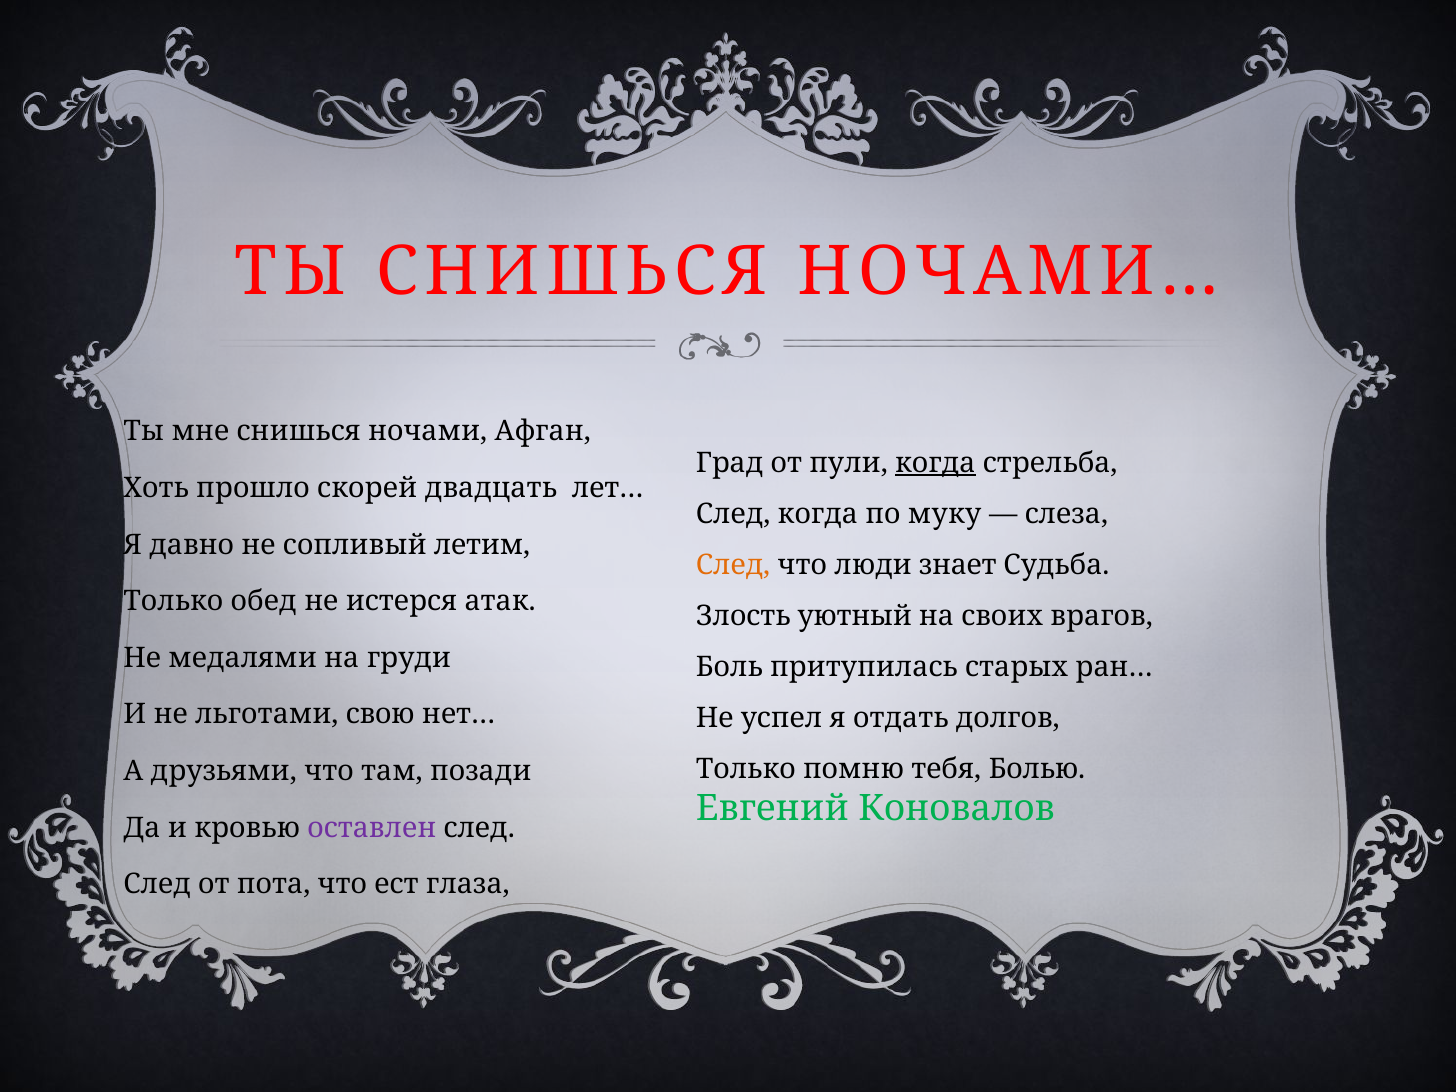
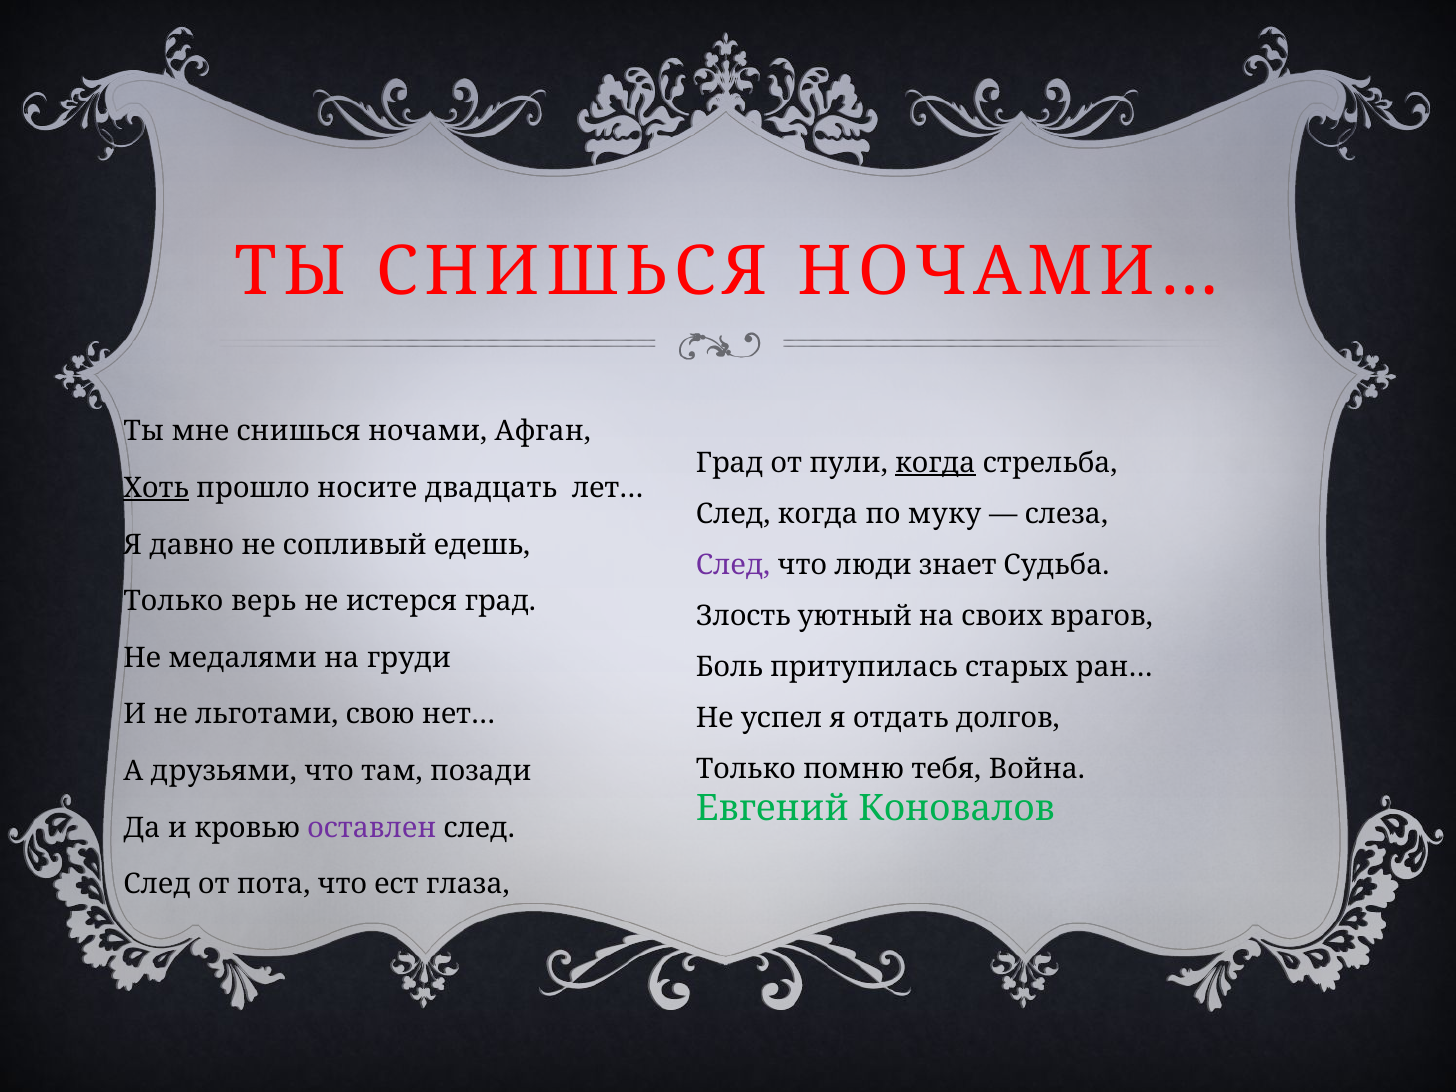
Хоть underline: none -> present
скорей: скорей -> носите
летим: летим -> едешь
След at (733, 565) colour: orange -> purple
обед: обед -> верь
истерся атак: атак -> град
Болью: Болью -> Война
